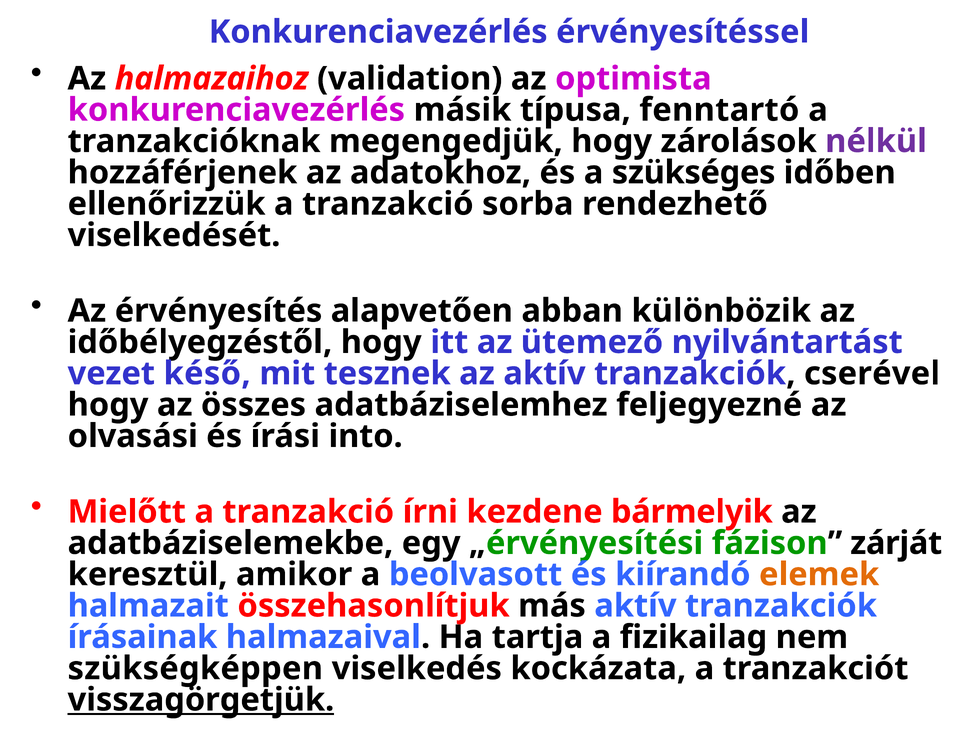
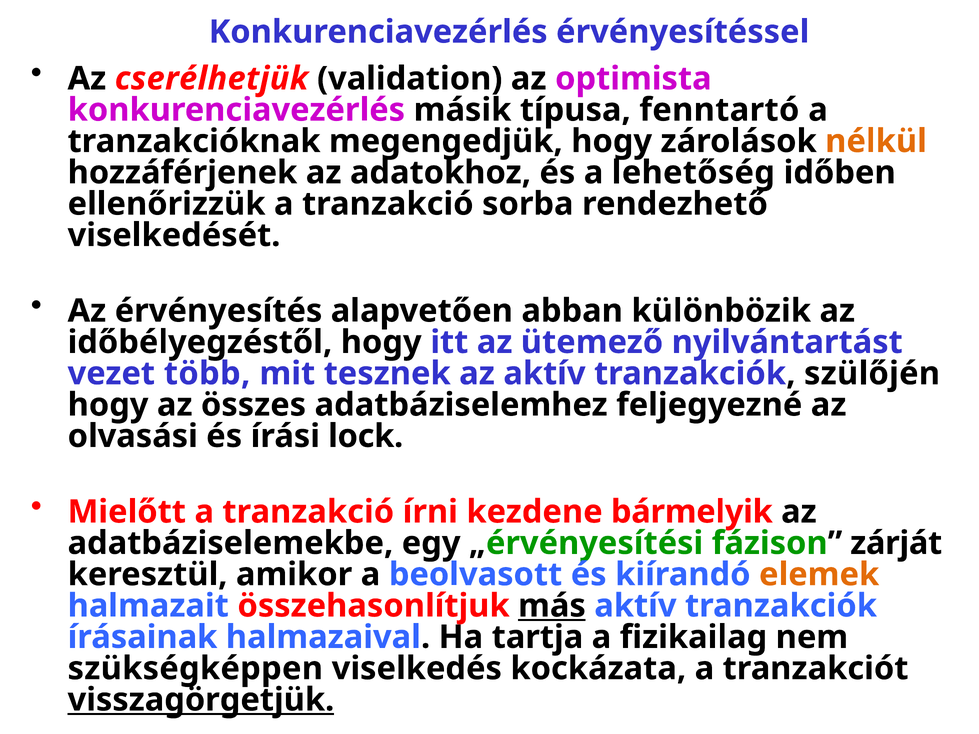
halmazaihoz: halmazaihoz -> cserélhetjük
nélkül colour: purple -> orange
szükséges: szükséges -> lehetőség
késő: késő -> több
cserével: cserével -> szülőjén
into: into -> lock
más underline: none -> present
